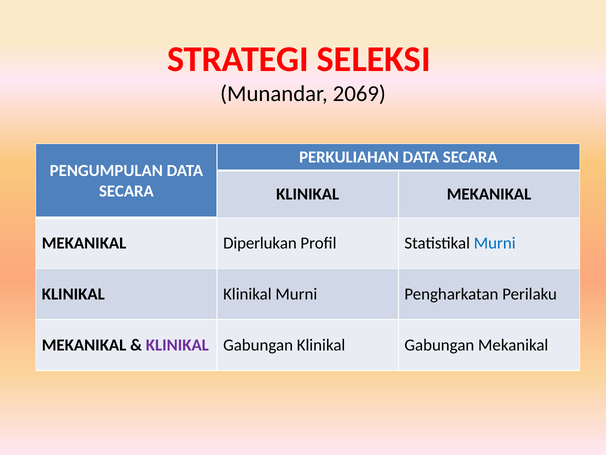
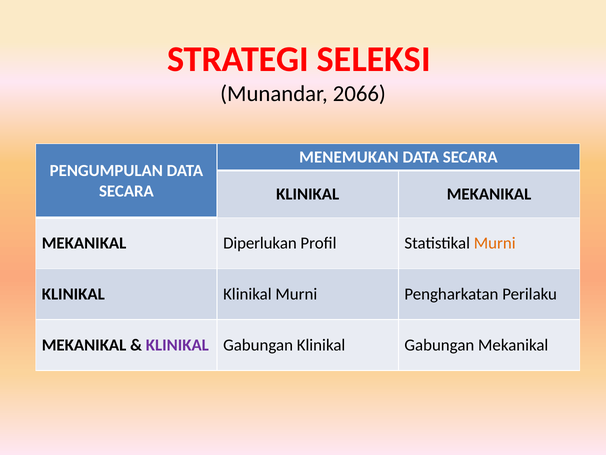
2069: 2069 -> 2066
PERKULIAHAN: PERKULIAHAN -> MENEMUKAN
Murni at (495, 243) colour: blue -> orange
